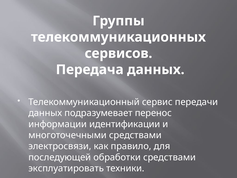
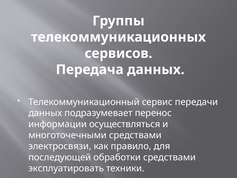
идентификации: идентификации -> осуществляться
